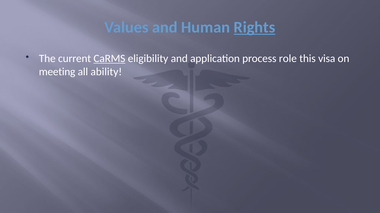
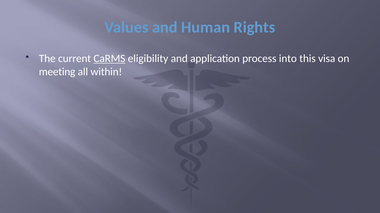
Rights underline: present -> none
role: role -> into
ability: ability -> within
